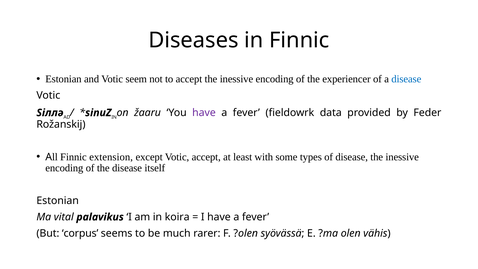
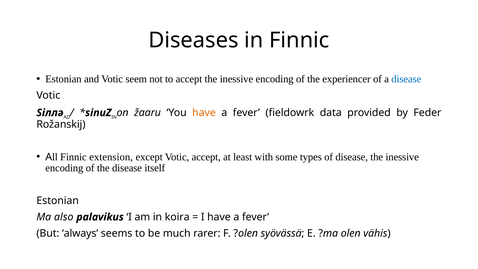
have at (204, 113) colour: purple -> orange
vital: vital -> also
corpus: corpus -> always
